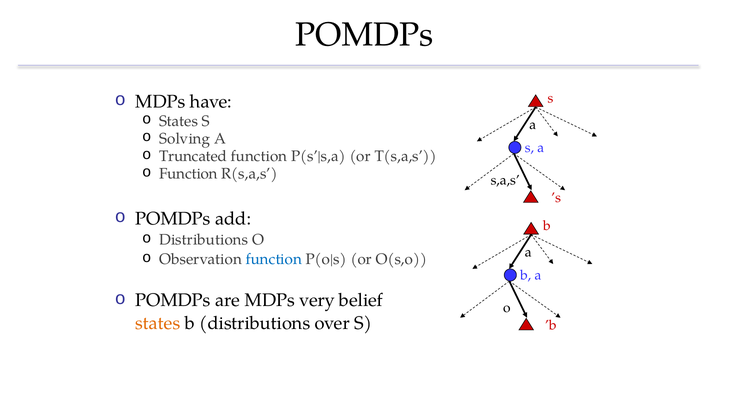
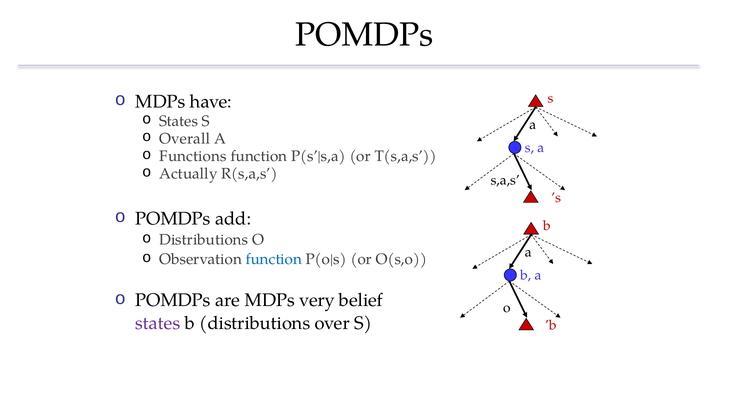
Solving: Solving -> Overall
Truncated: Truncated -> Functions
o Function: Function -> Actually
states at (158, 323) colour: orange -> purple
